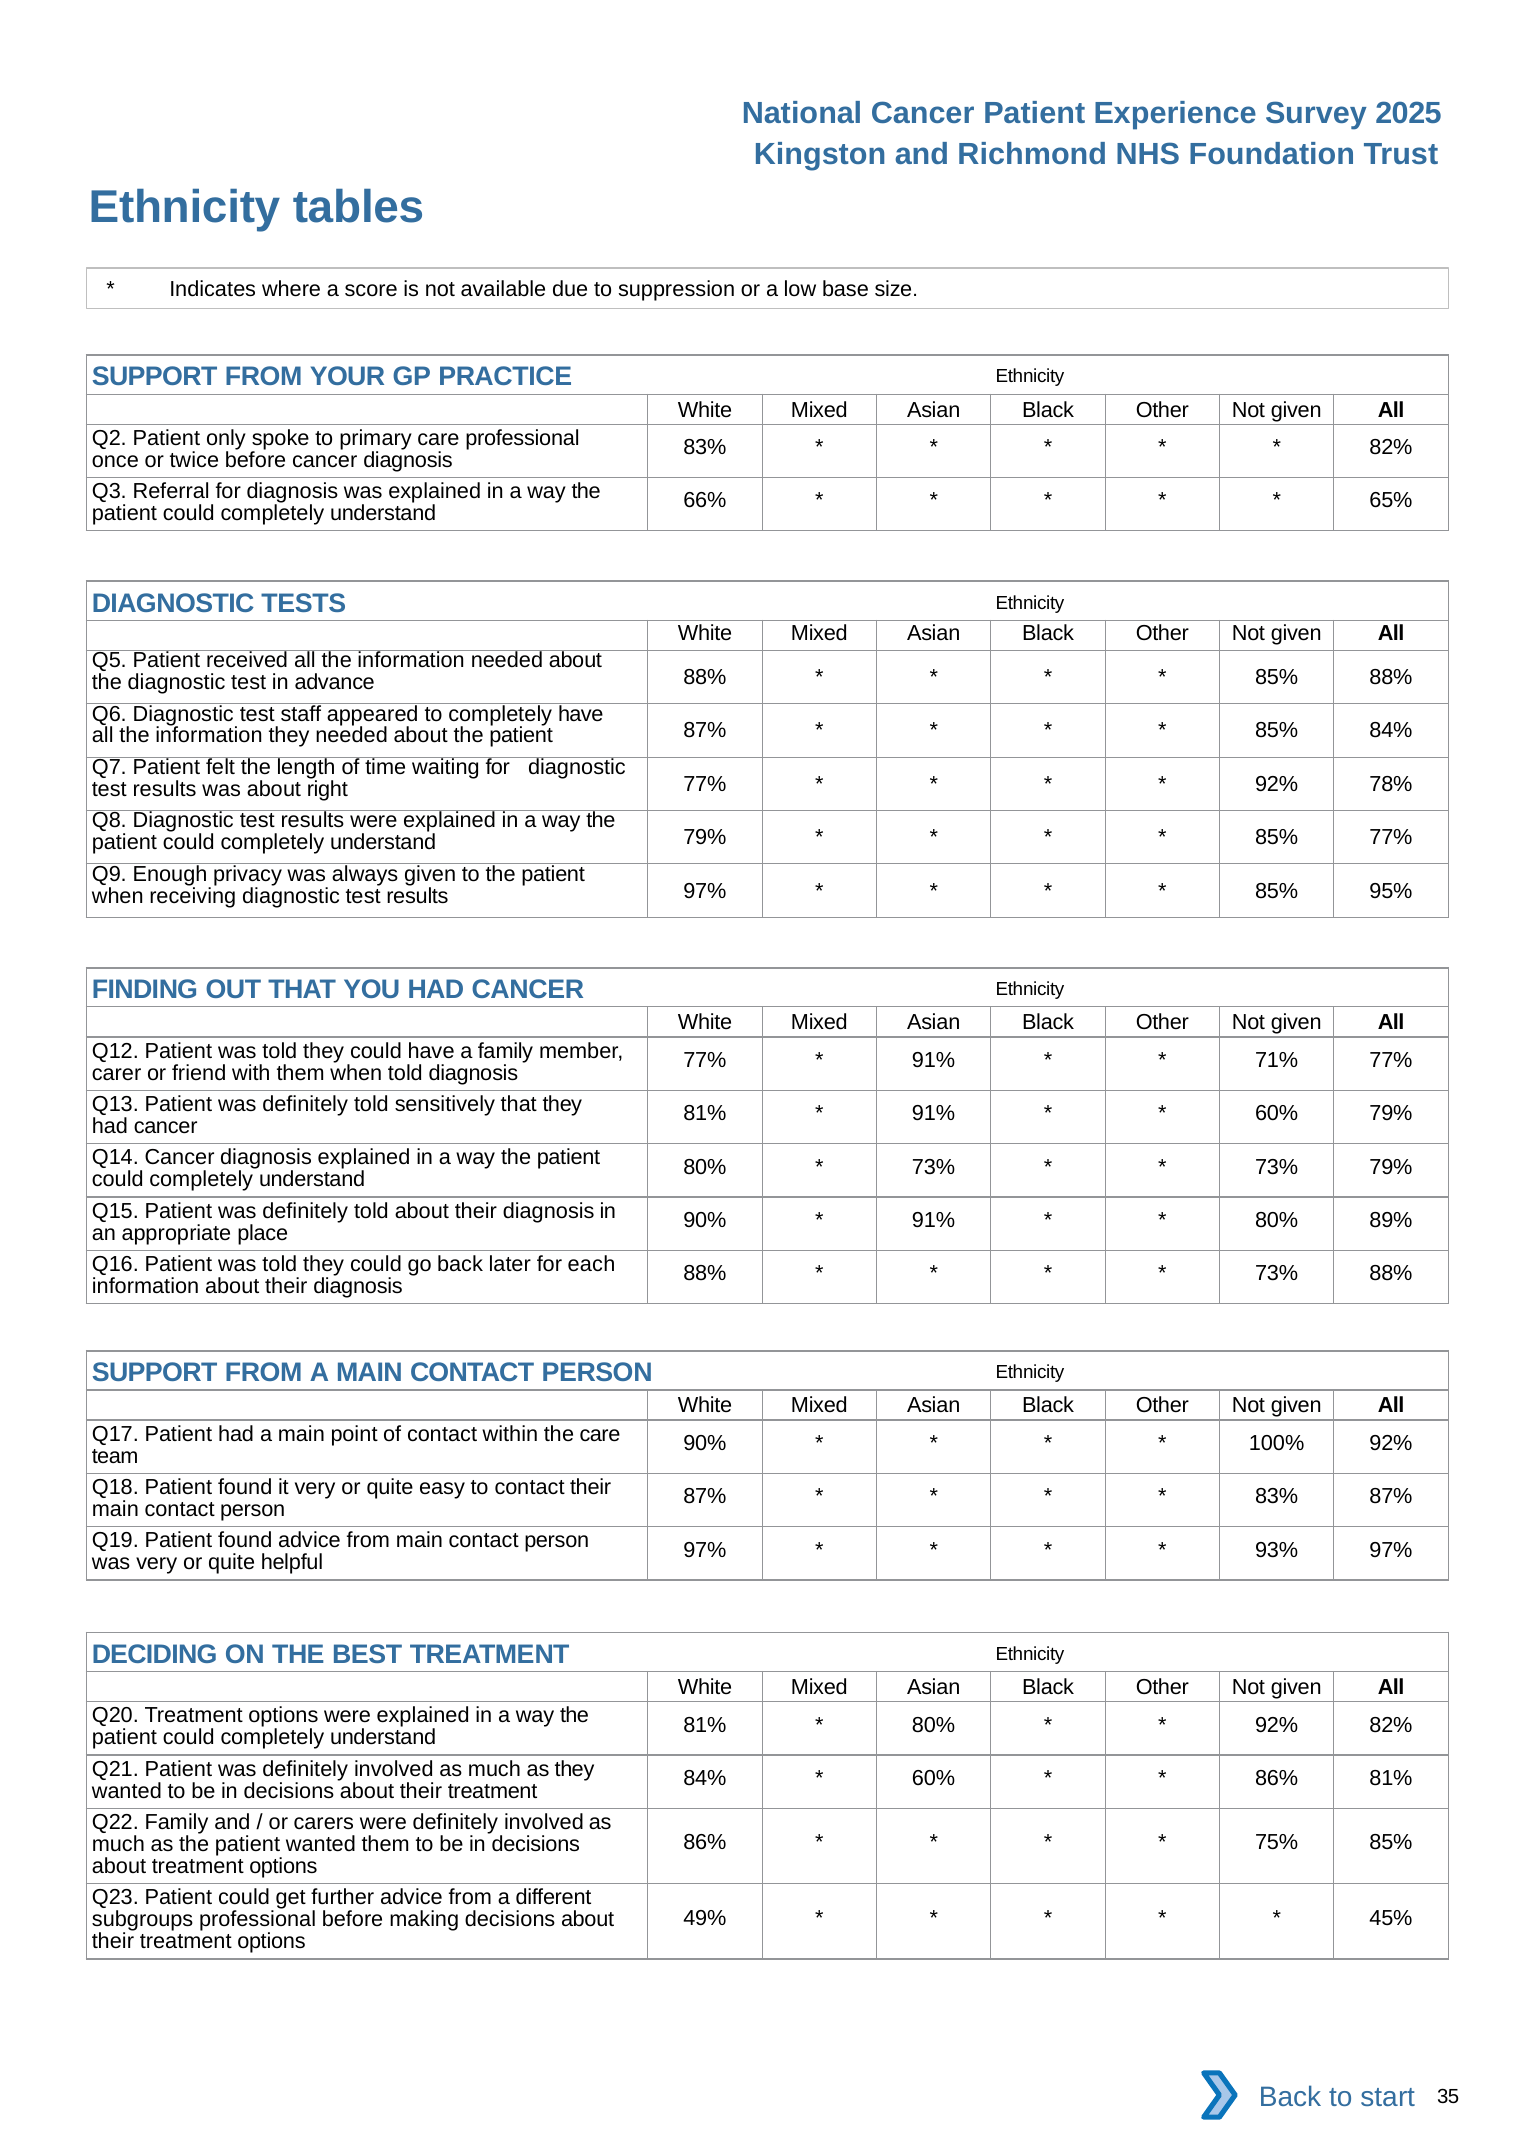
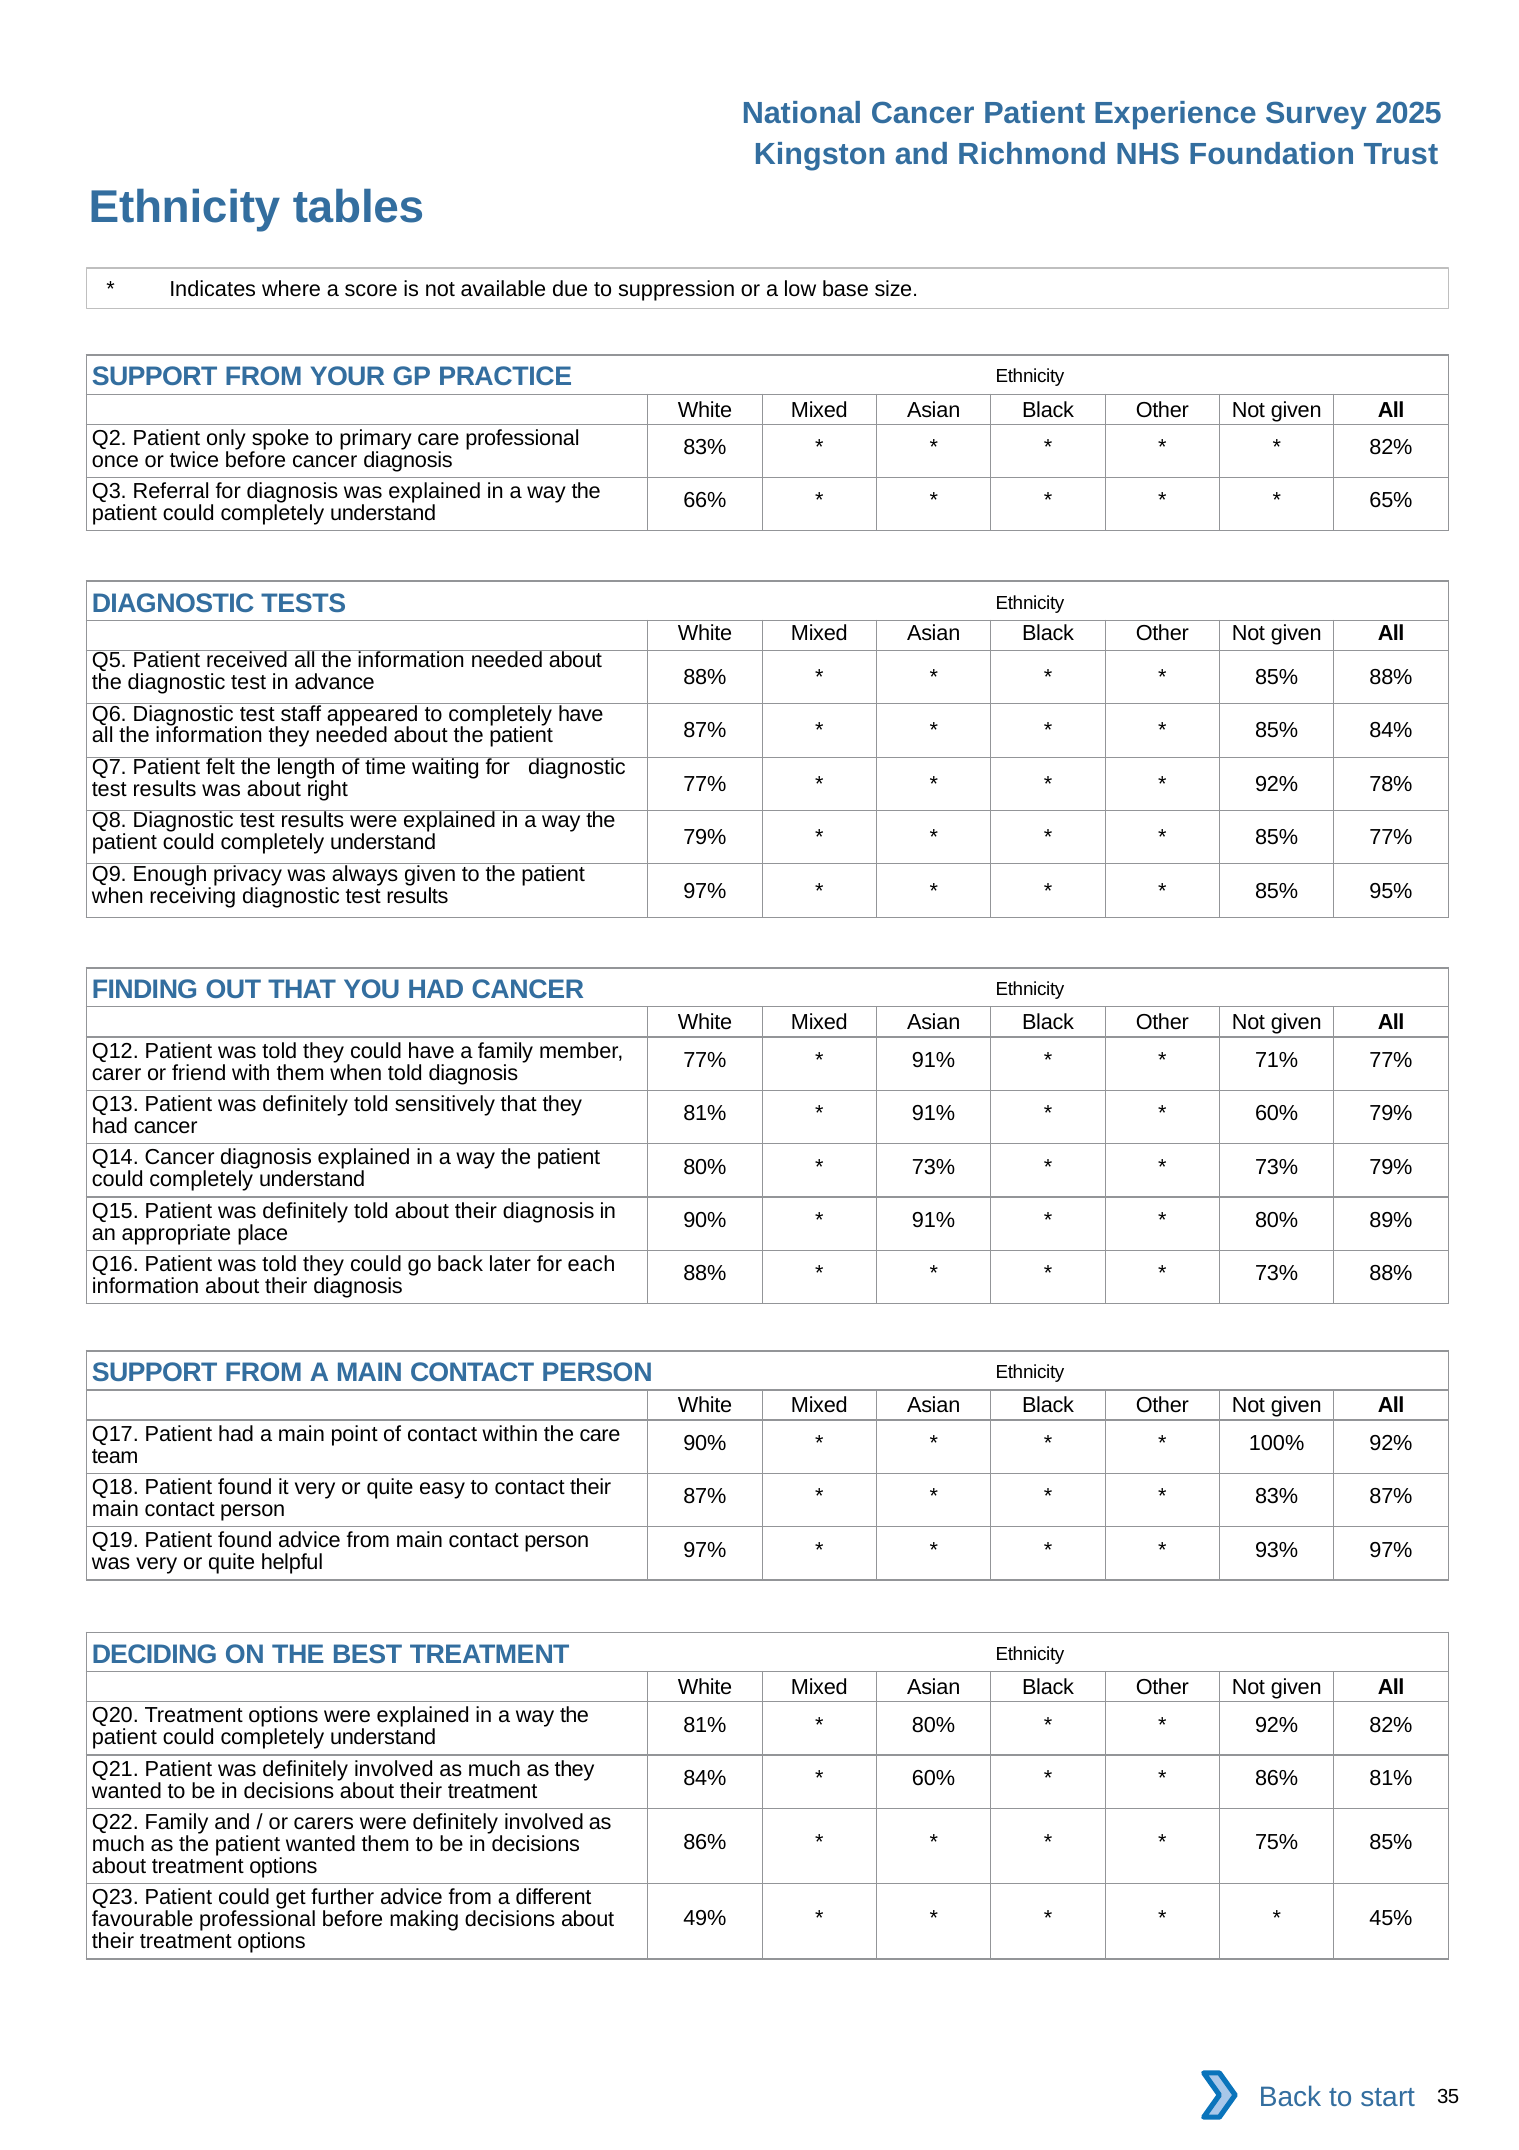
subgroups: subgroups -> favourable
